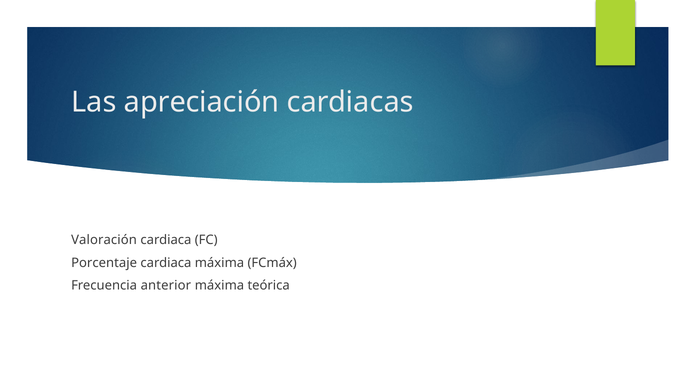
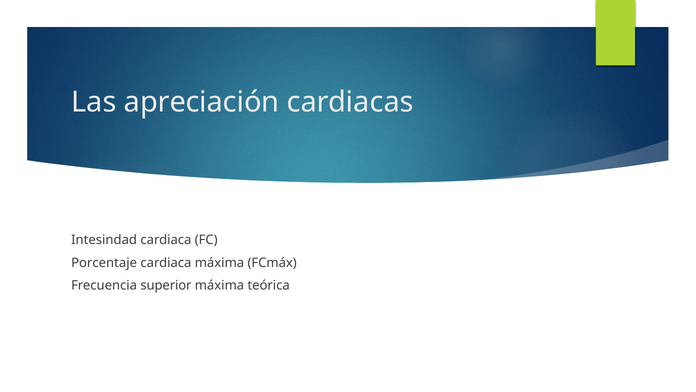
Valoración: Valoración -> Intesindad
anterior: anterior -> superior
